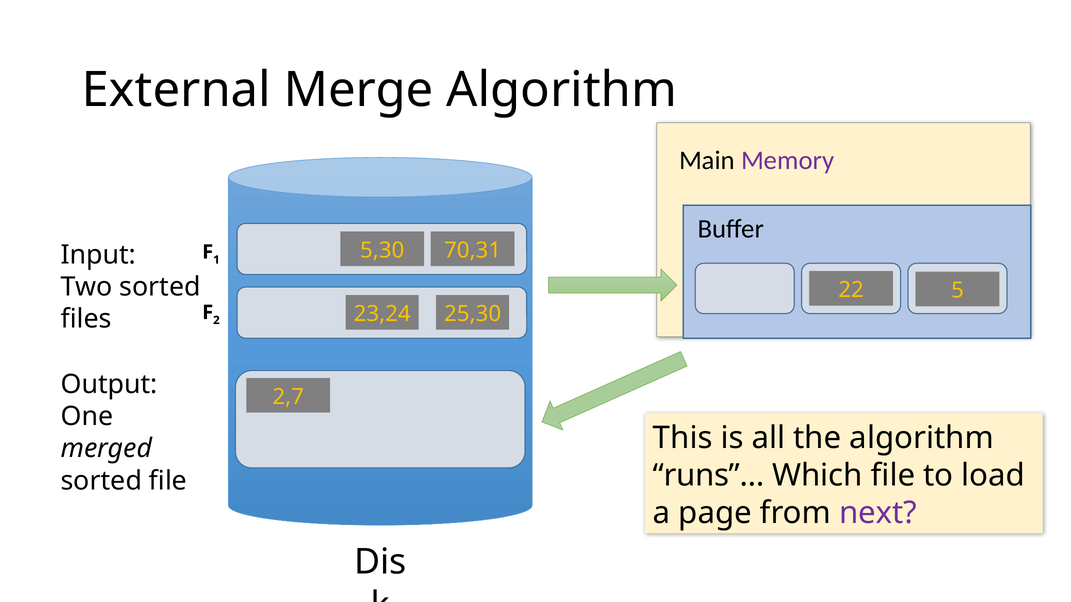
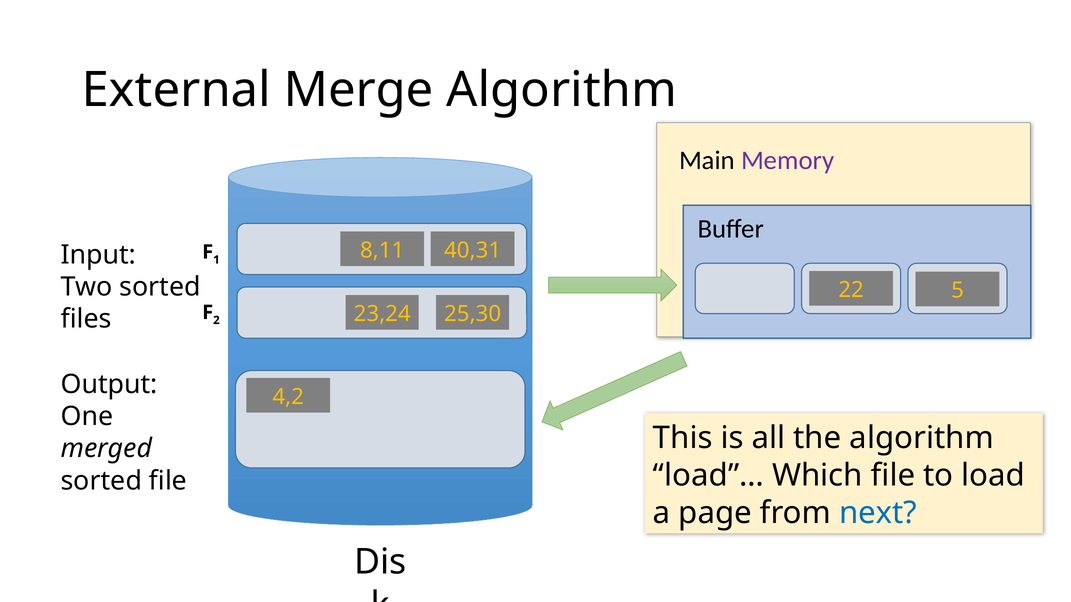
5,30: 5,30 -> 8,11
70,31: 70,31 -> 40,31
2,7: 2,7 -> 4,2
runs”…: runs”… -> load”…
next colour: purple -> blue
